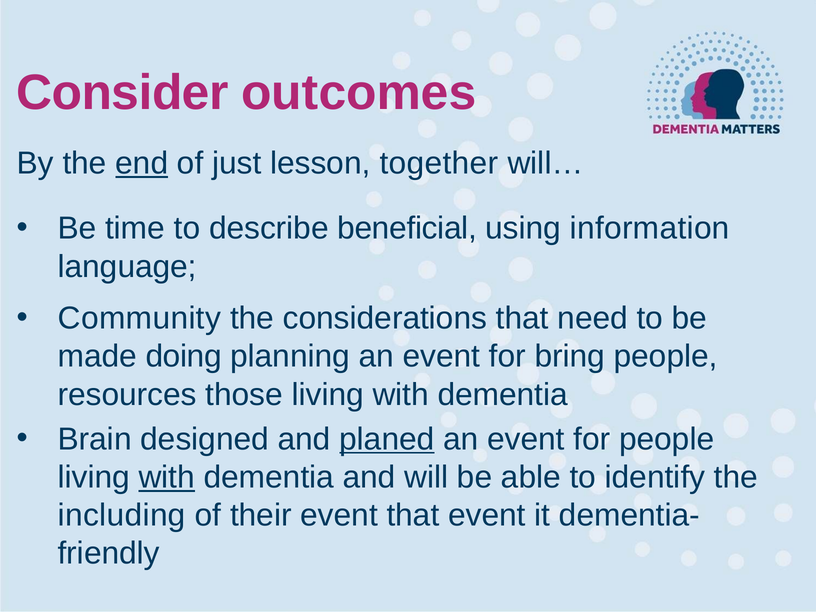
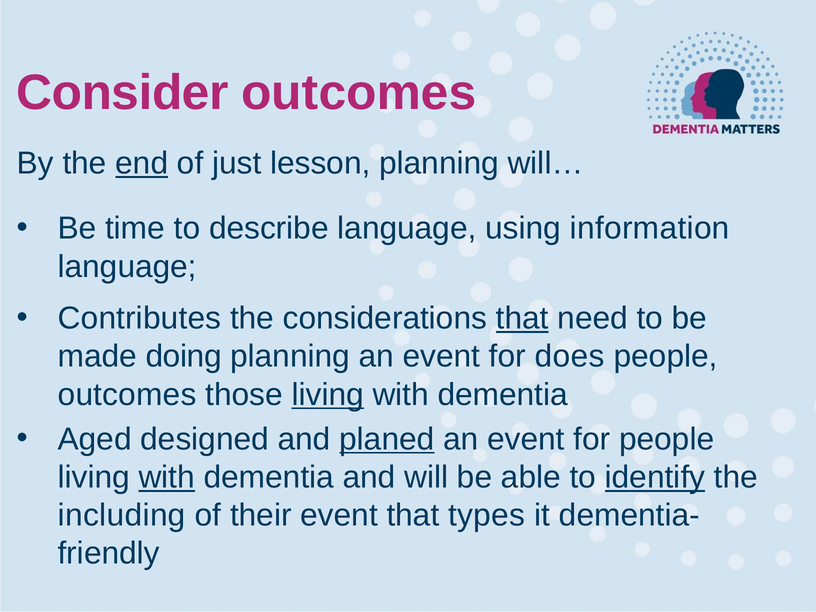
lesson together: together -> planning
describe beneficial: beneficial -> language
Community: Community -> Contributes
that at (522, 318) underline: none -> present
bring: bring -> does
resources at (127, 395): resources -> outcomes
living at (328, 395) underline: none -> present
Brain: Brain -> Aged
identify underline: none -> present
that event: event -> types
